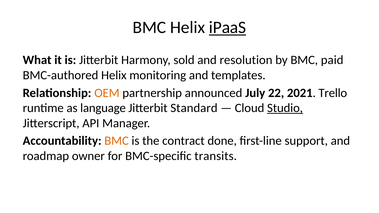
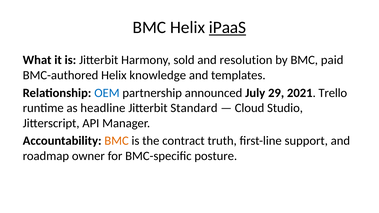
monitoring: monitoring -> knowledge
OEM colour: orange -> blue
22: 22 -> 29
language: language -> headline
Studio underline: present -> none
done: done -> truth
transits: transits -> posture
